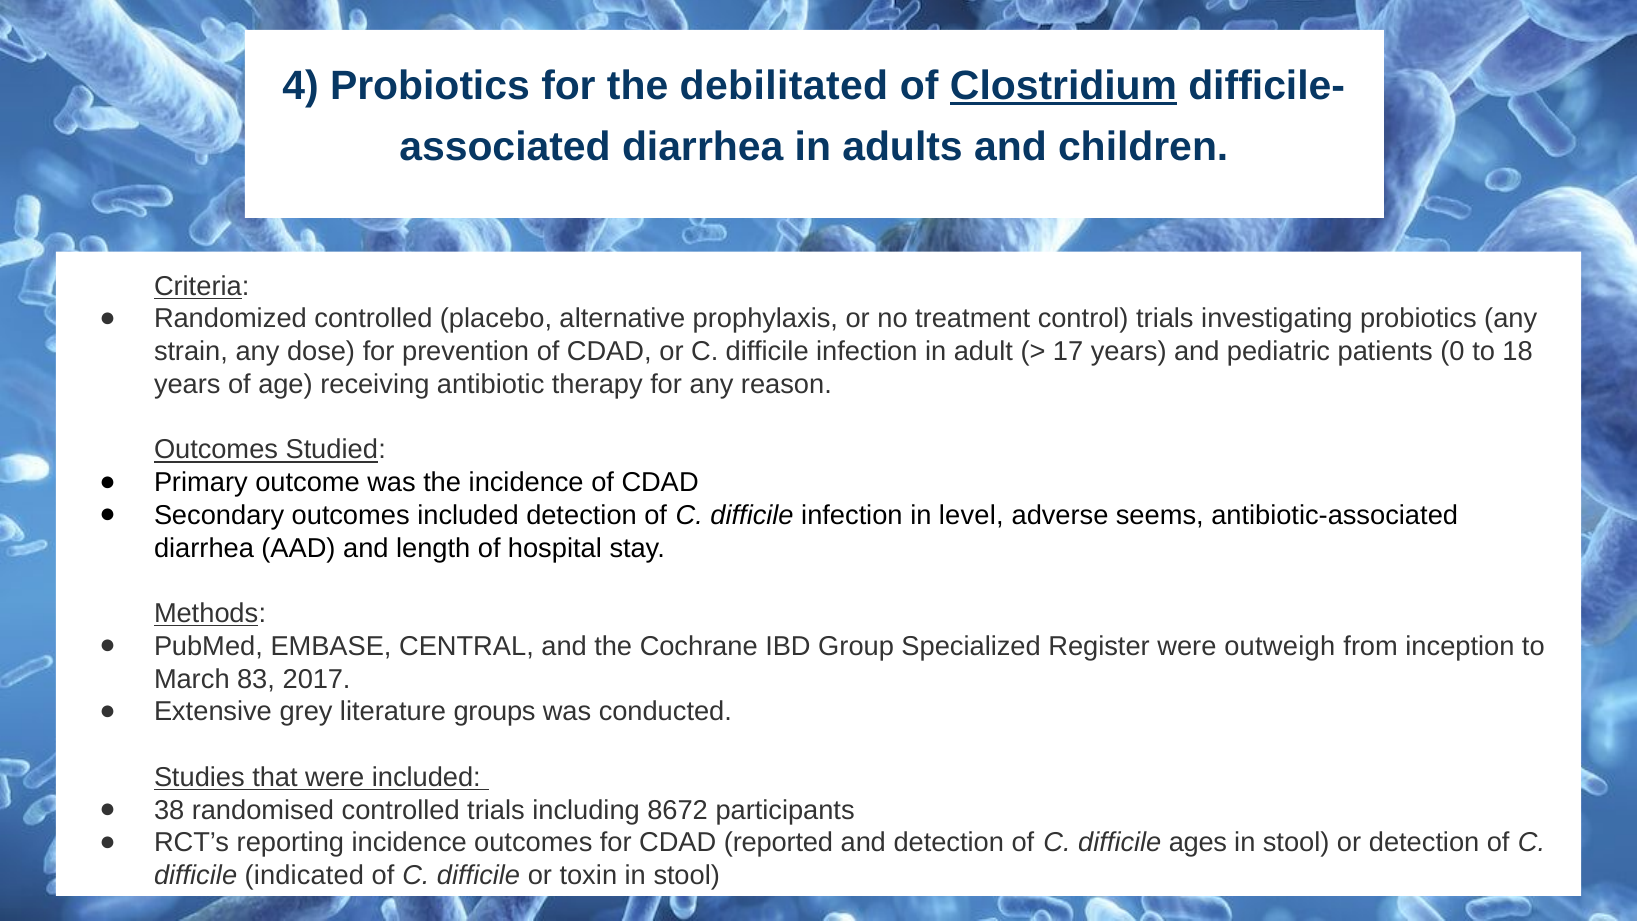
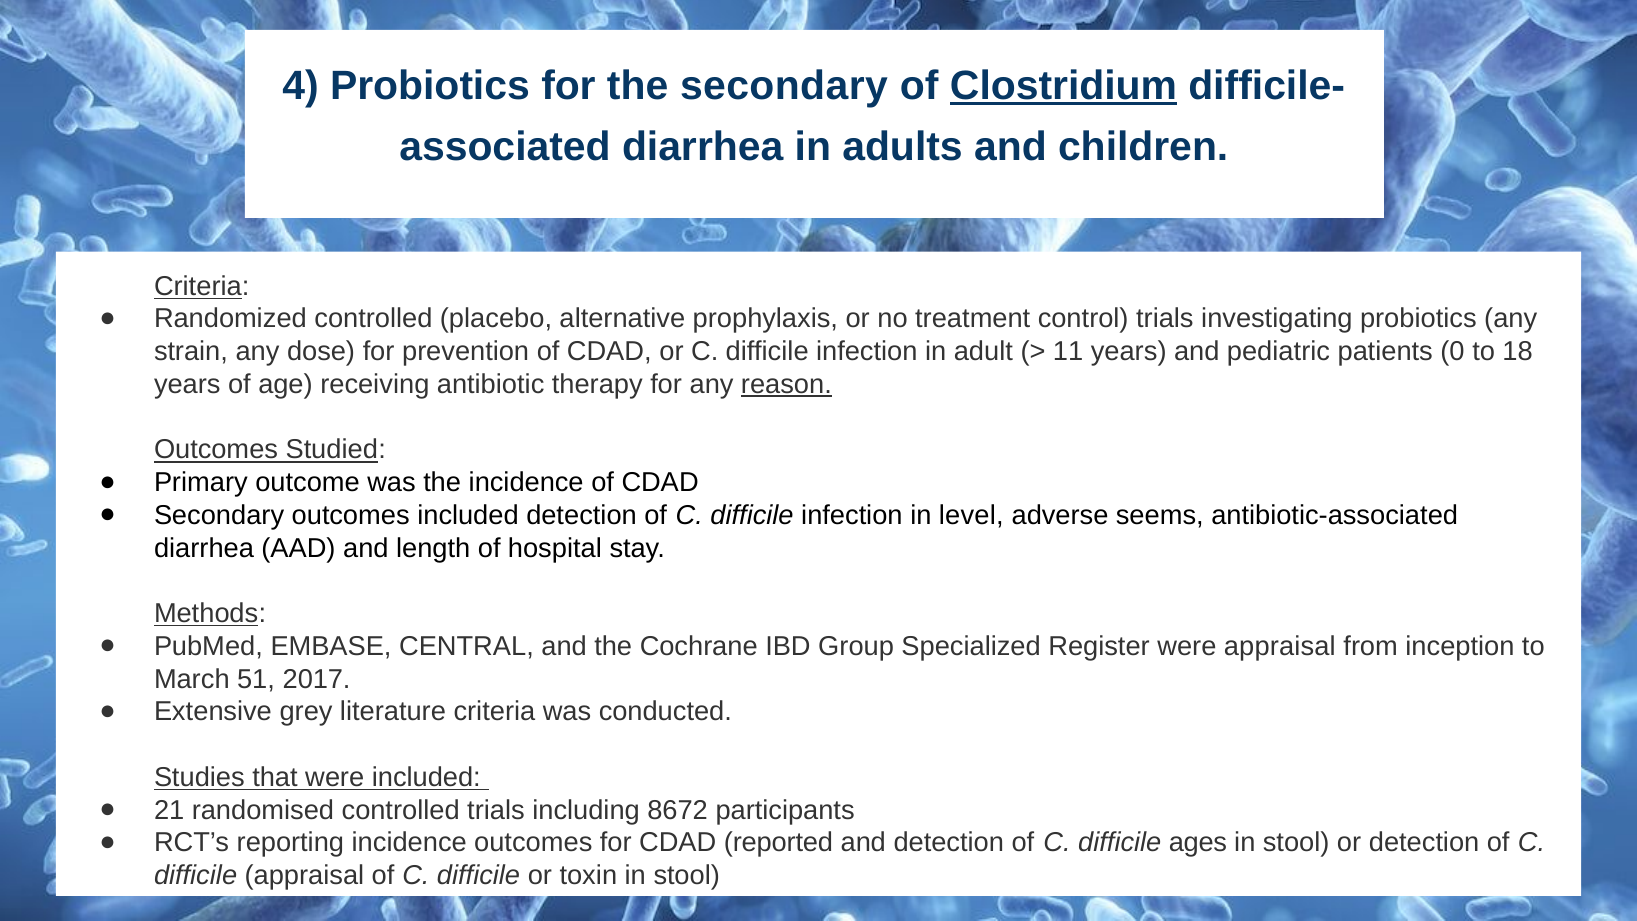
the debilitated: debilitated -> secondary
17: 17 -> 11
reason underline: none -> present
were outweigh: outweigh -> appraisal
83: 83 -> 51
literature groups: groups -> criteria
38: 38 -> 21
difficile indicated: indicated -> appraisal
